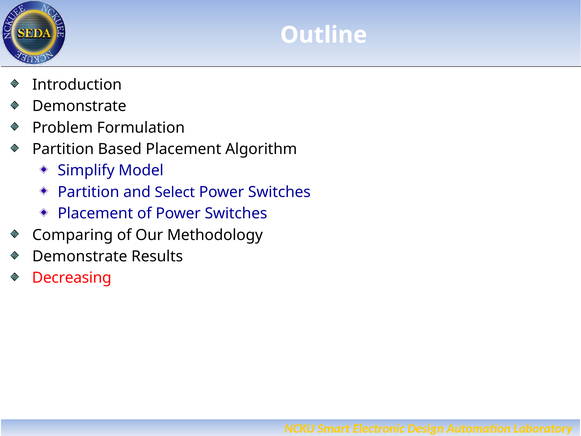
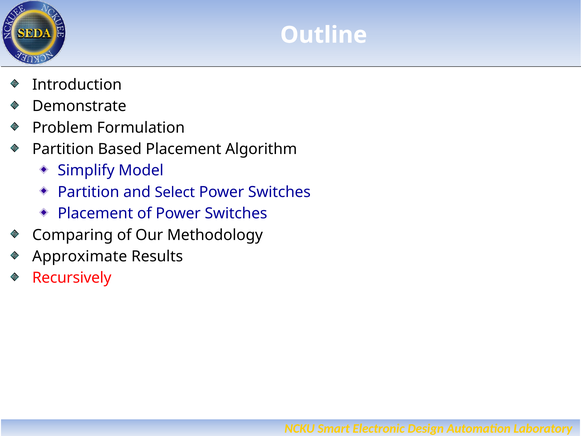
Demonstrate at (80, 256): Demonstrate -> Approximate
Decreasing: Decreasing -> Recursively
